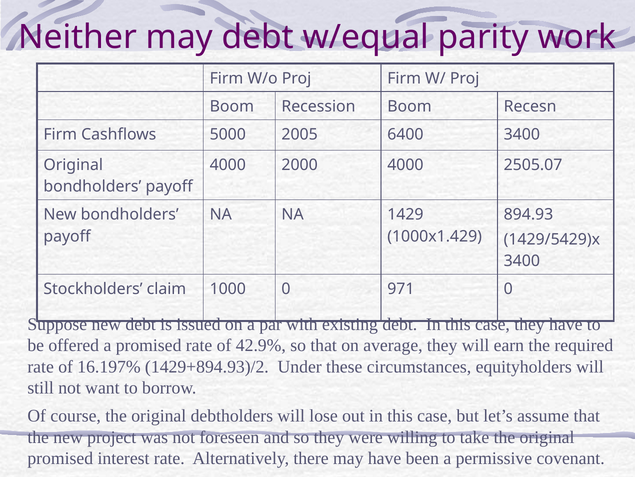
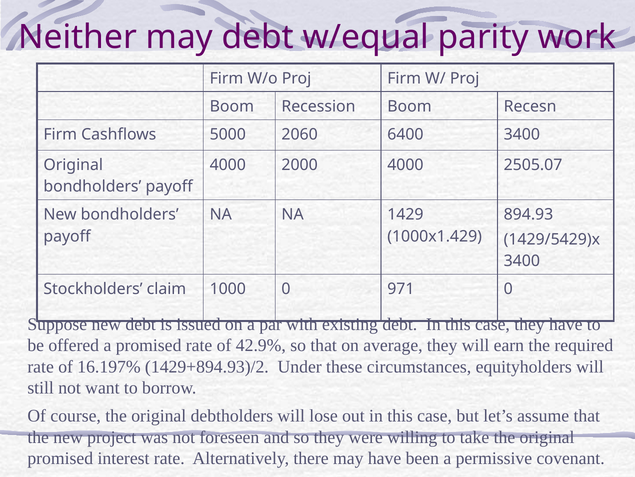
2005: 2005 -> 2060
